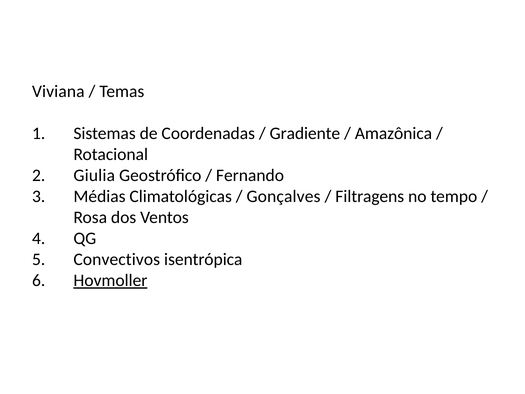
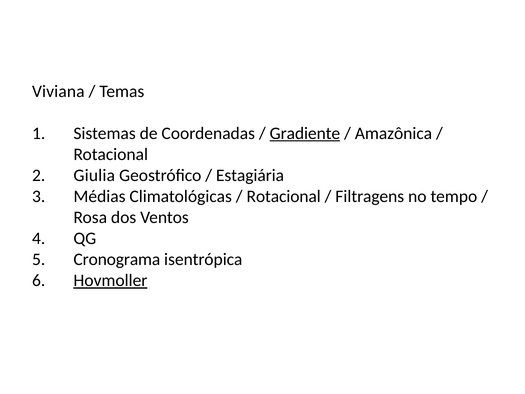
Gradiente underline: none -> present
Fernando: Fernando -> Estagiária
Gonçalves at (284, 196): Gonçalves -> Rotacional
Convectivos: Convectivos -> Cronograma
